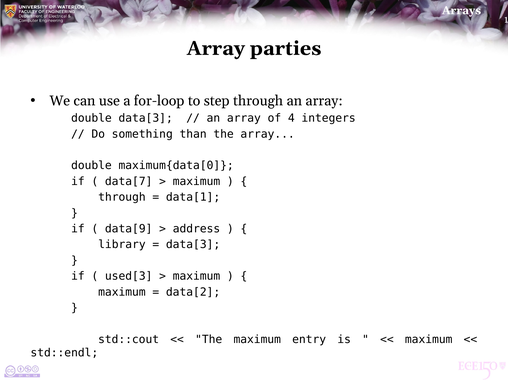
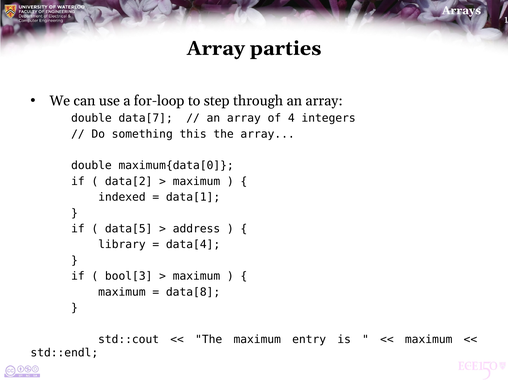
double data[3: data[3 -> data[7
than: than -> this
data[7: data[7 -> data[2
through at (122, 197): through -> indexed
data[9: data[9 -> data[5
data[3 at (193, 245): data[3 -> data[4
used[3: used[3 -> bool[3
data[2: data[2 -> data[8
